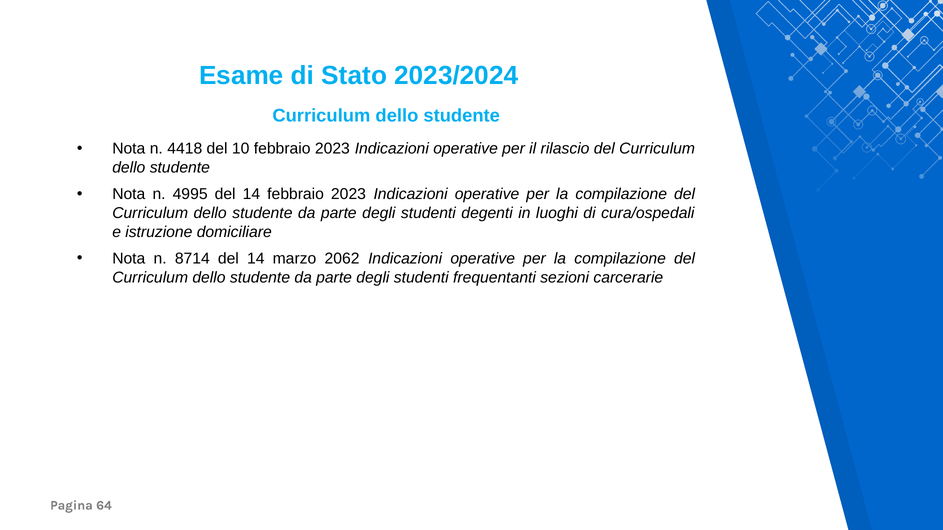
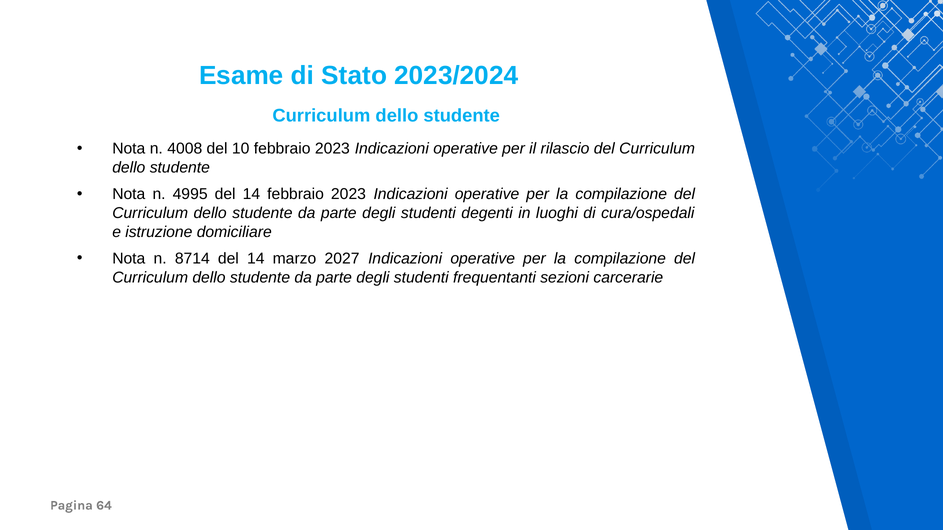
4418: 4418 -> 4008
2062: 2062 -> 2027
